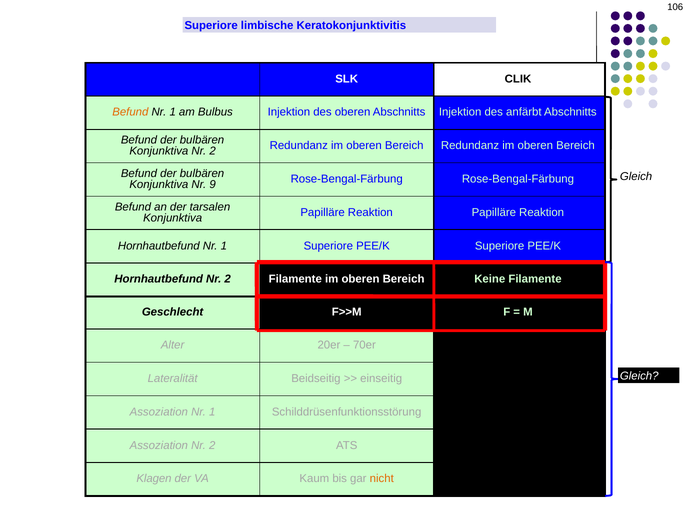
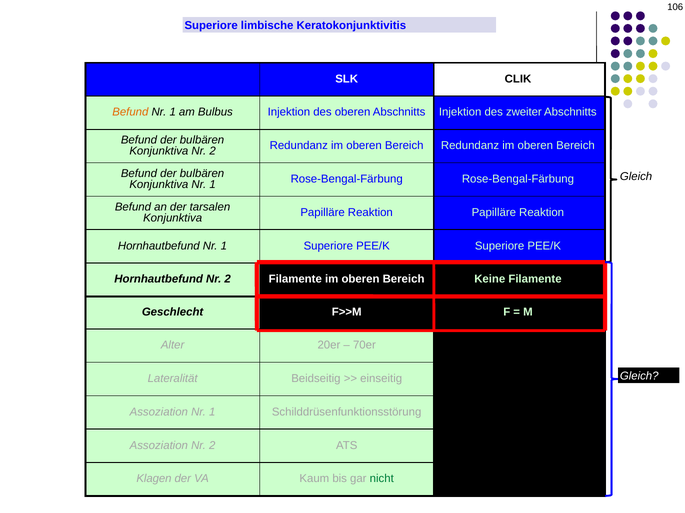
anfärbt: anfärbt -> zweiter
Konjunktiva Nr 9: 9 -> 1
nicht colour: orange -> green
